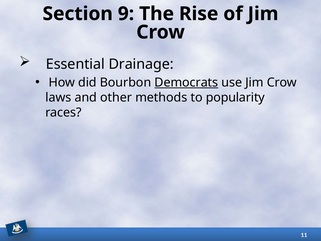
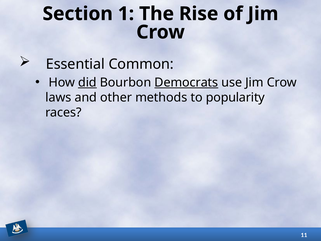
9: 9 -> 1
Drainage: Drainage -> Common
did underline: none -> present
